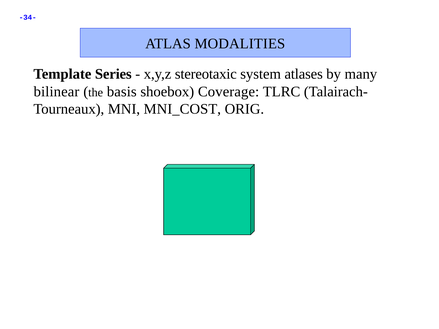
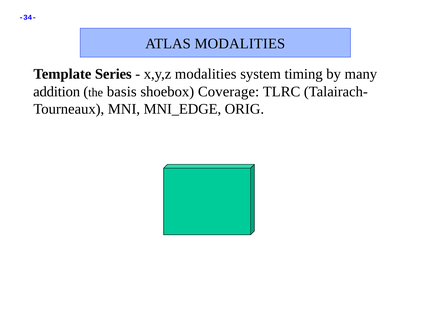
x,y,z stereotaxic: stereotaxic -> modalities
atlases: atlases -> timing
bilinear: bilinear -> addition
MNI_COST: MNI_COST -> MNI_EDGE
